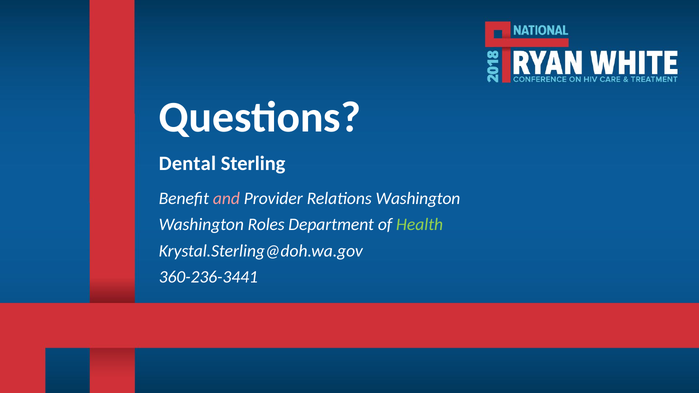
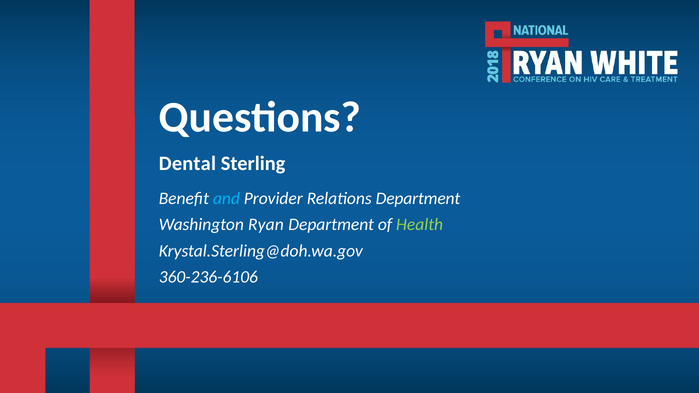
and colour: pink -> light blue
Relations Washington: Washington -> Department
Roles: Roles -> Ryan
360-236-3441: 360-236-3441 -> 360-236-6106
